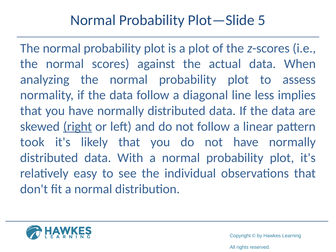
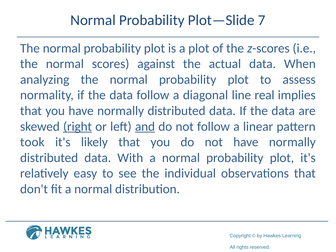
5: 5 -> 7
less: less -> real
and underline: none -> present
